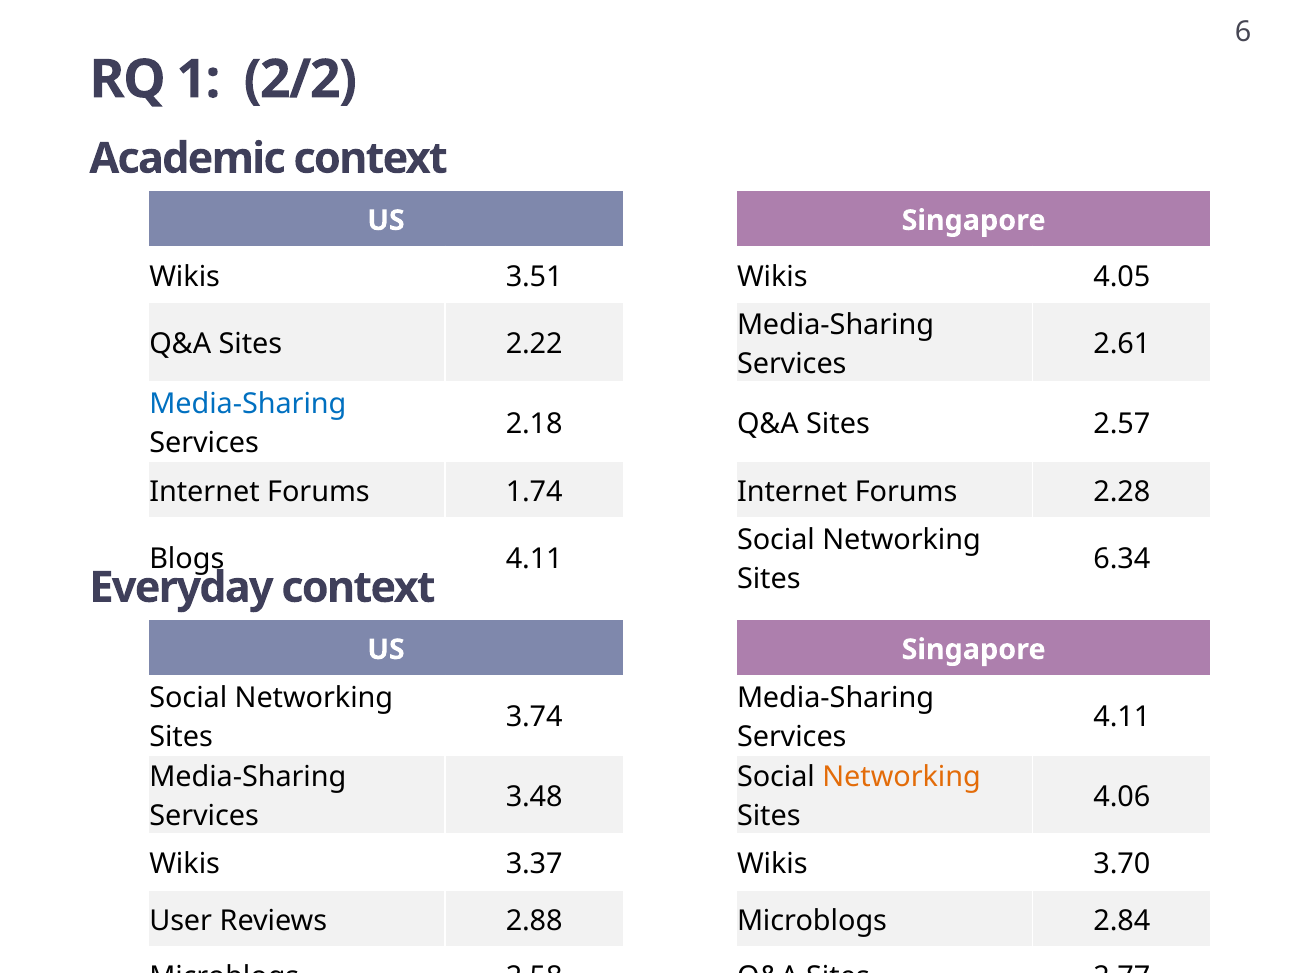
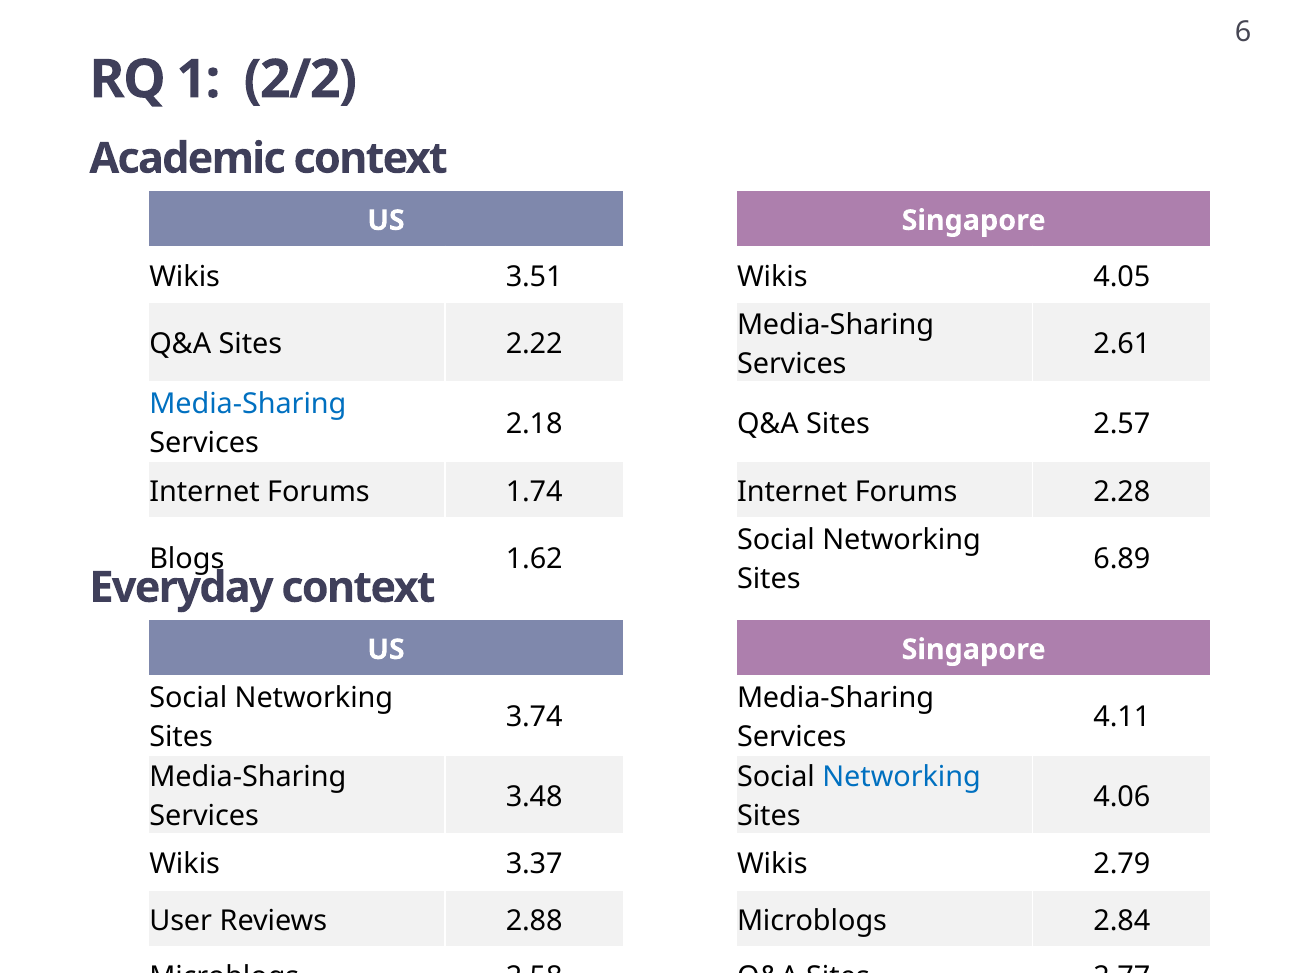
Blogs 4.11: 4.11 -> 1.62
6.34: 6.34 -> 6.89
Networking at (902, 777) colour: orange -> blue
3.70: 3.70 -> 2.79
